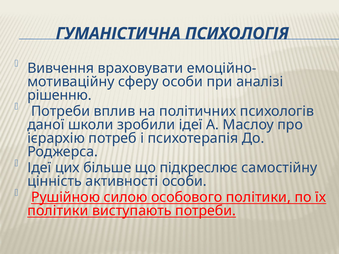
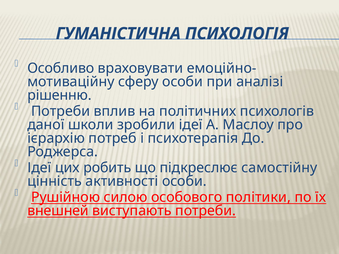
Вивчення: Вивчення -> Особливо
більше: більше -> робить
політики at (58, 211): політики -> внешней
